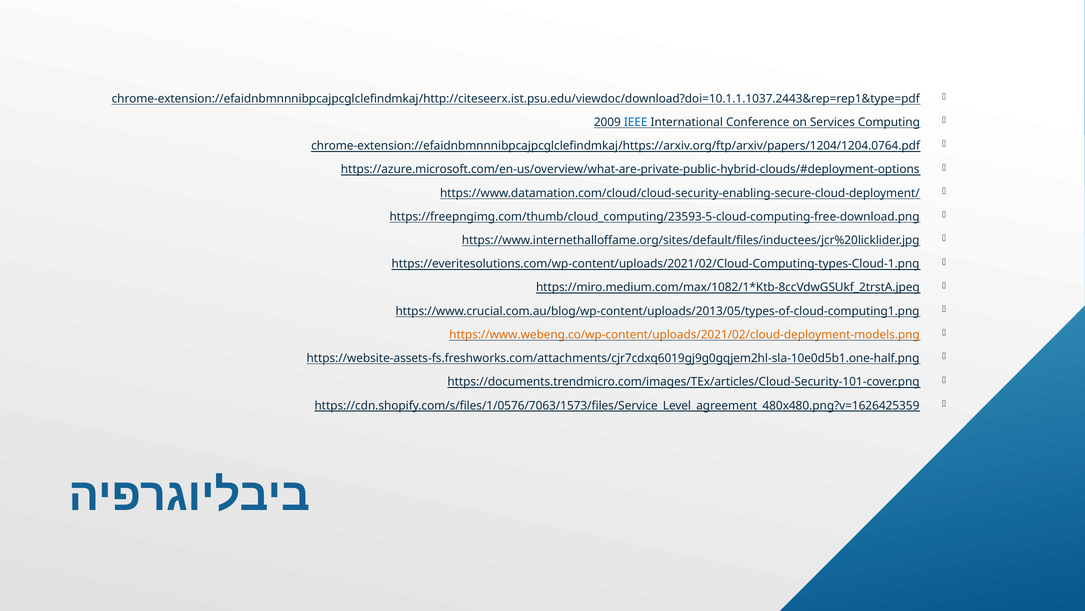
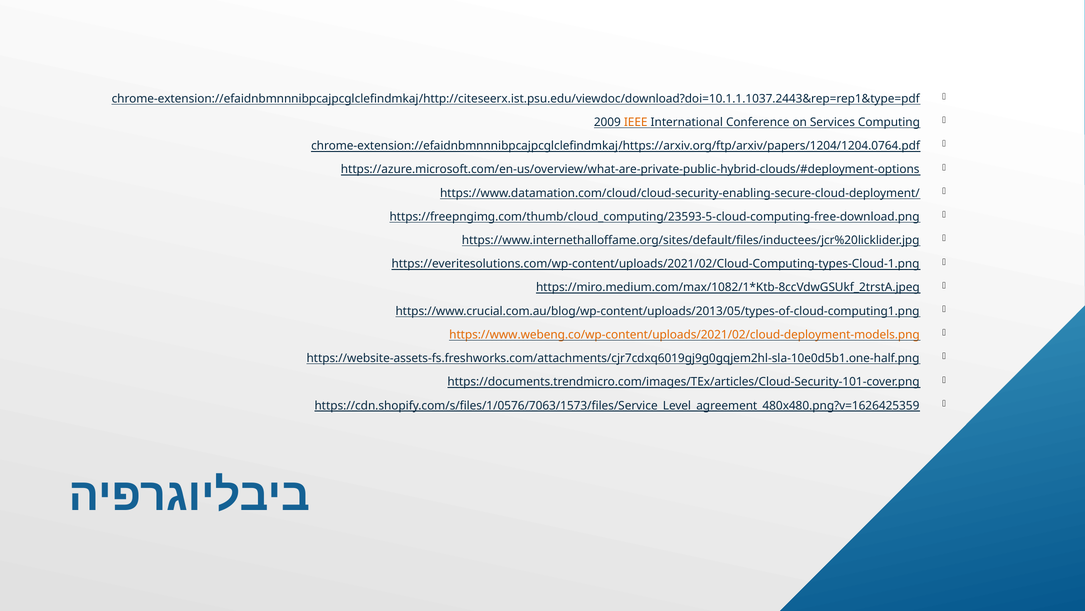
IEEE colour: blue -> orange
